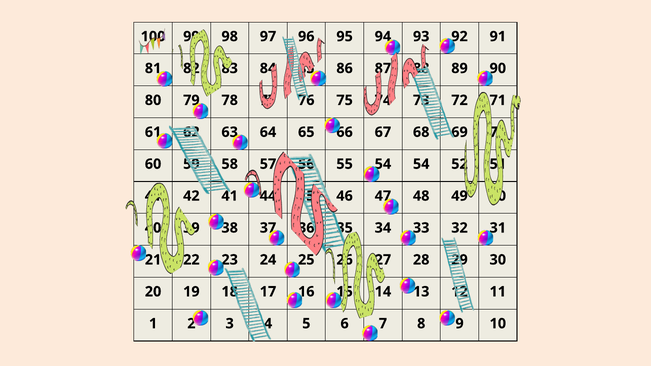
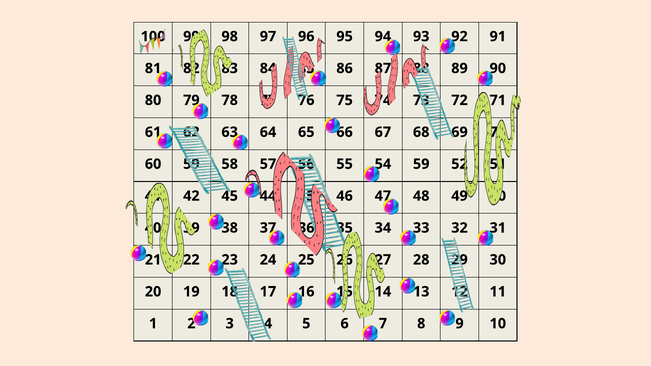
54 at (421, 164): 54 -> 59
41 at (230, 196): 41 -> 45
